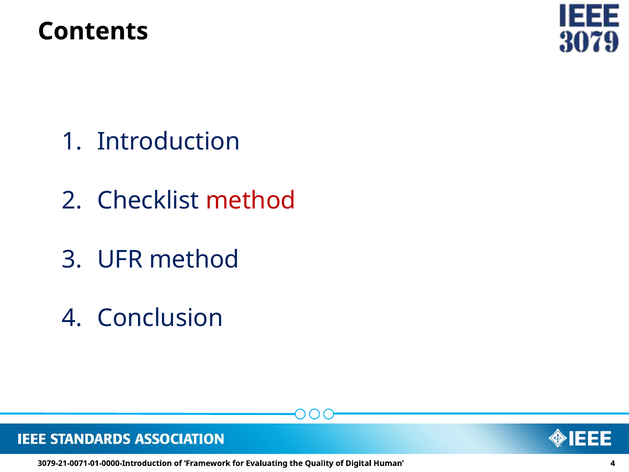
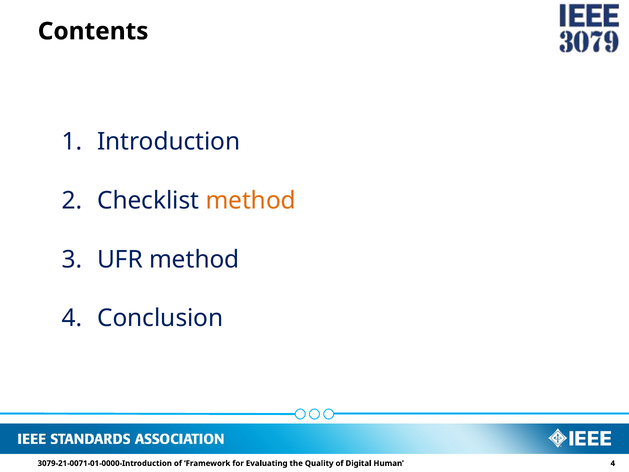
method at (251, 201) colour: red -> orange
